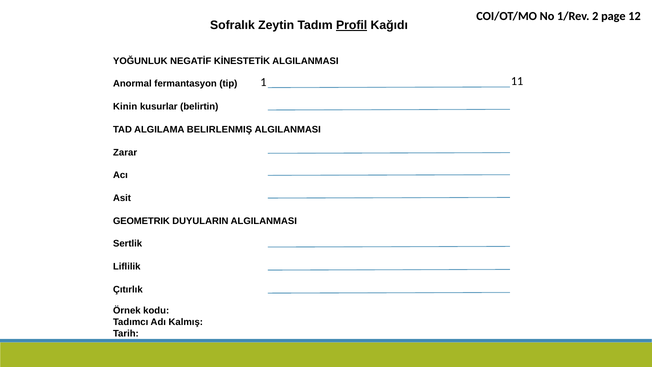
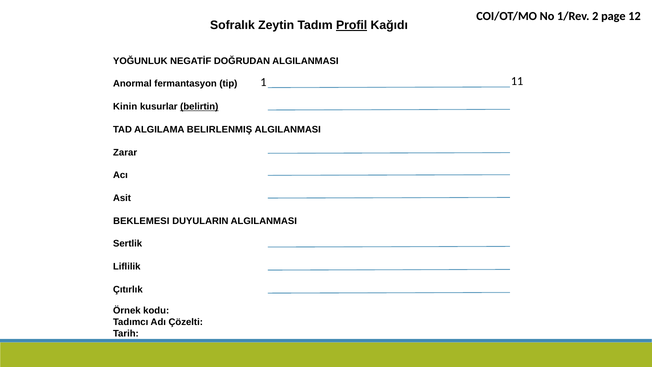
KİNESTETİK: KİNESTETİK -> DOĞRUDAN
belirtin underline: none -> present
GEOMETRIK: GEOMETRIK -> BEKLEMESI
Kalmış: Kalmış -> Çözelti
